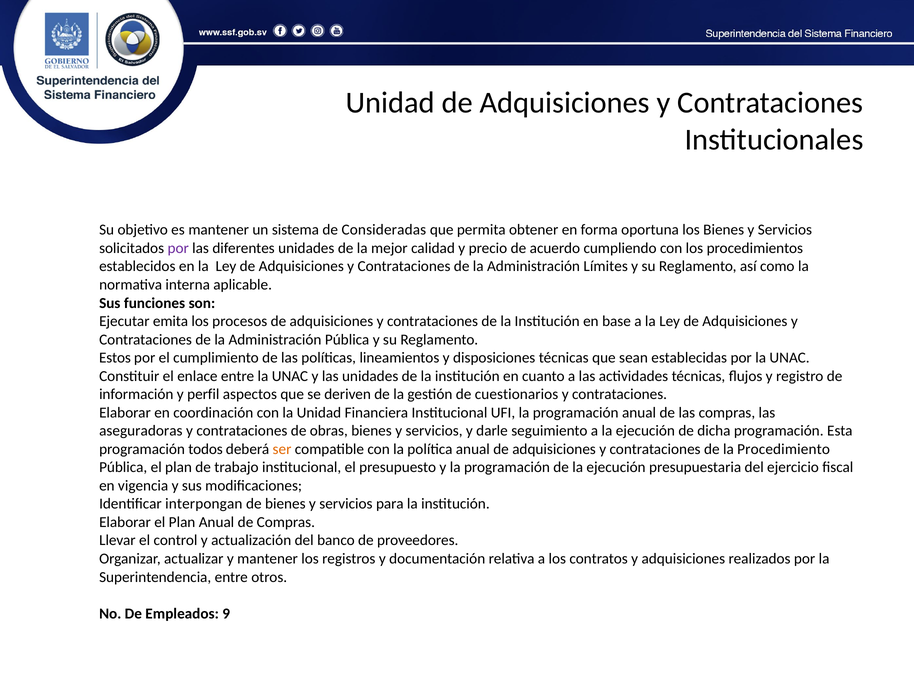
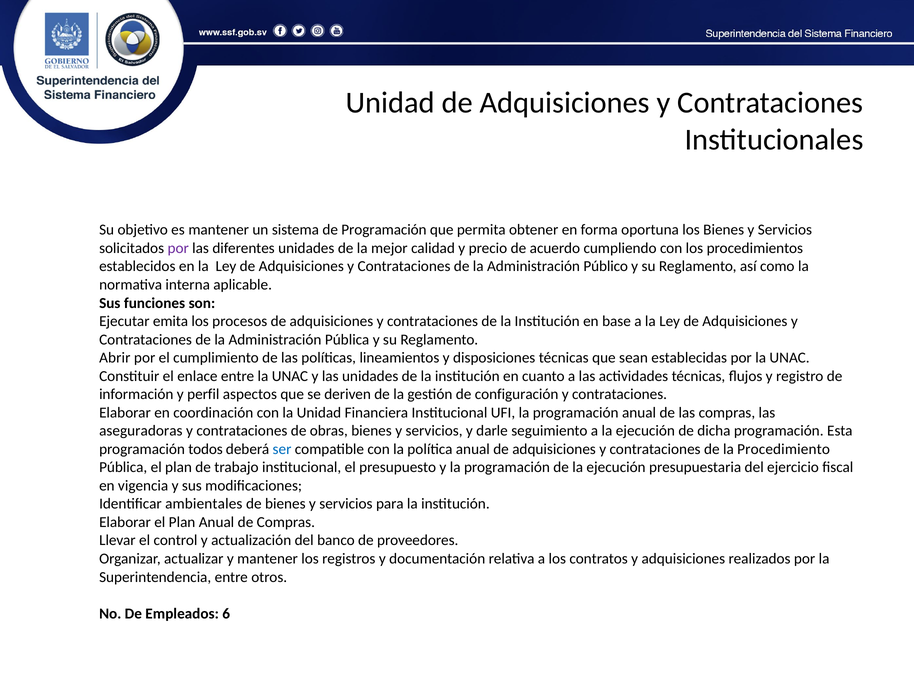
de Consideradas: Consideradas -> Programación
Límites: Límites -> Público
Estos: Estos -> Abrir
cuestionarios: cuestionarios -> configuración
ser colour: orange -> blue
interpongan: interpongan -> ambientales
9: 9 -> 6
